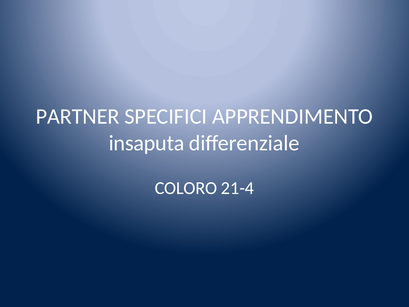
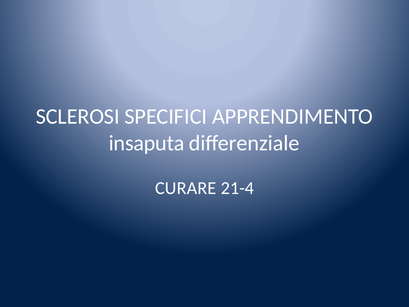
PARTNER: PARTNER -> SCLEROSI
COLORO: COLORO -> CURARE
